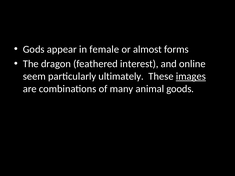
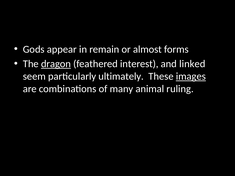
female: female -> remain
dragon underline: none -> present
online: online -> linked
goods: goods -> ruling
